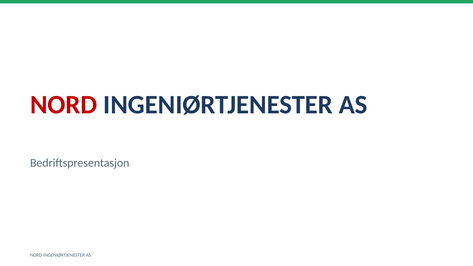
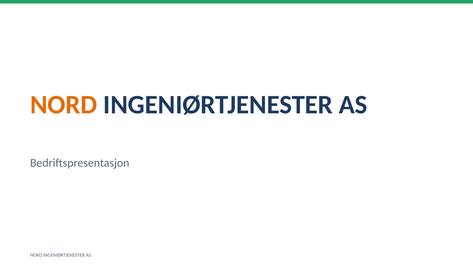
NORD at (64, 105) colour: red -> orange
